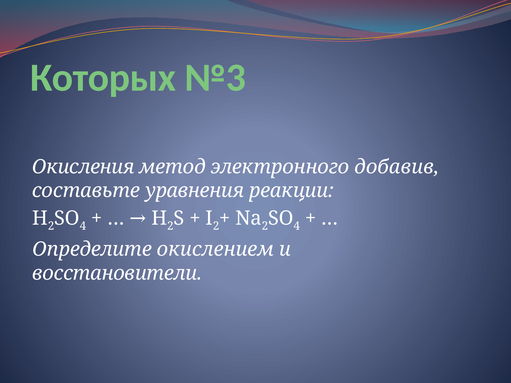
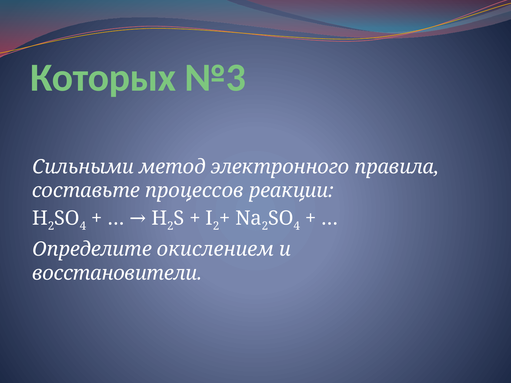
Окисления: Окисления -> Сильными
добавив: добавив -> правила
уравнения: уравнения -> процессов
